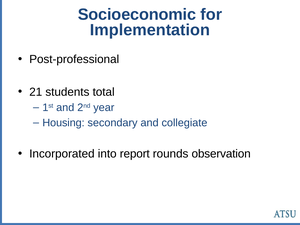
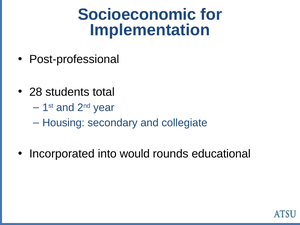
21: 21 -> 28
report: report -> would
observation: observation -> educational
